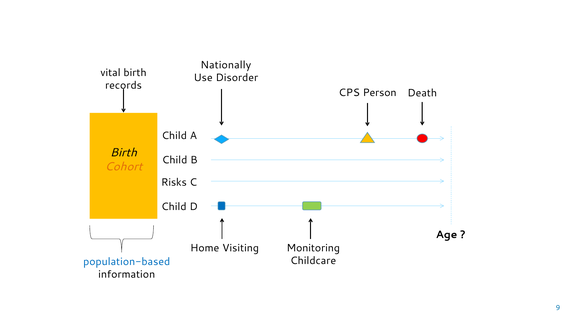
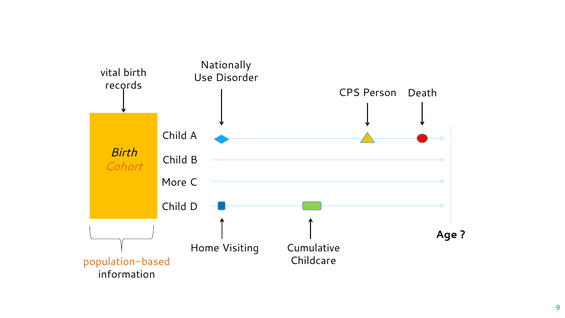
Risks: Risks -> More
Monitoring: Monitoring -> Cumulative
population-based colour: blue -> orange
